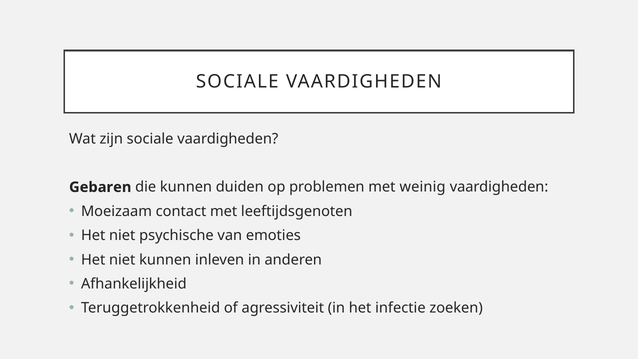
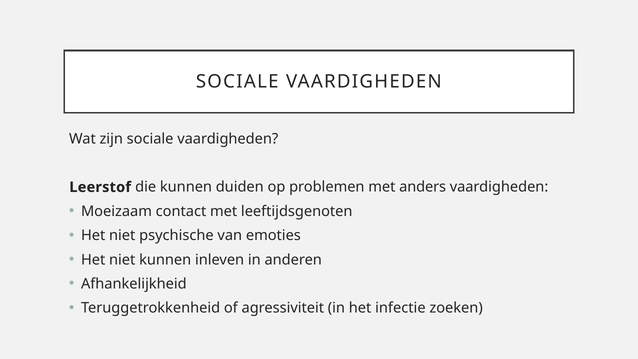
Gebaren: Gebaren -> Leerstof
weinig: weinig -> anders
